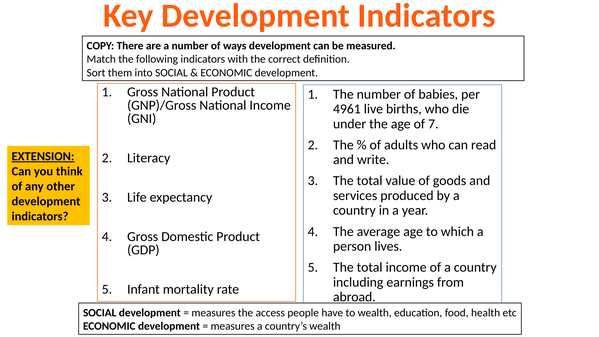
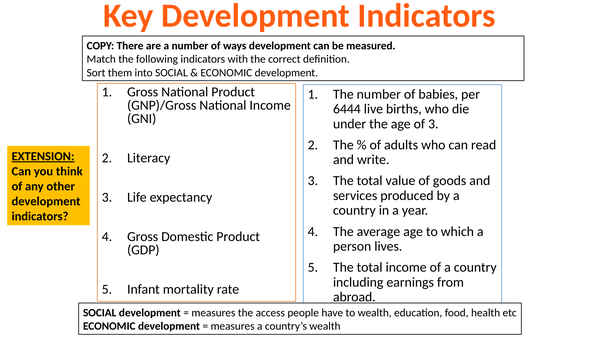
4961: 4961 -> 6444
of 7: 7 -> 3
